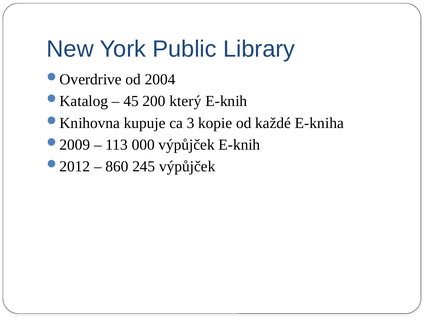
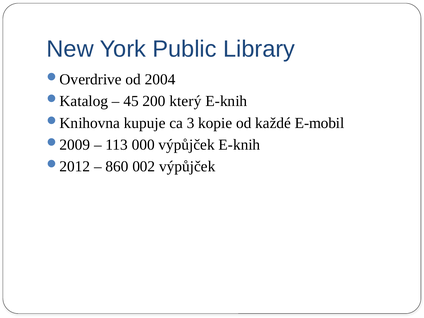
E-kniha: E-kniha -> E-mobil
245: 245 -> 002
